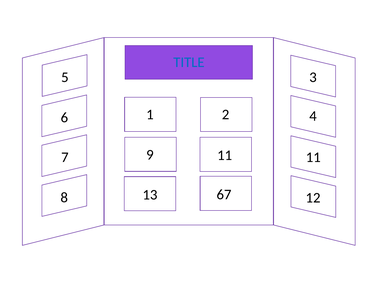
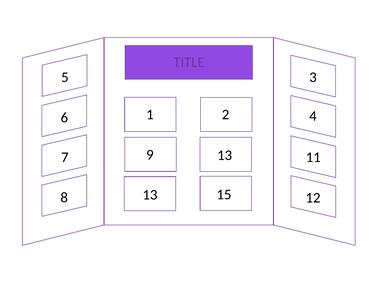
TITLE colour: blue -> purple
9 11: 11 -> 13
67: 67 -> 15
